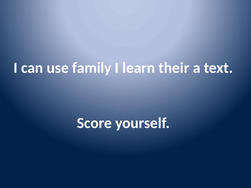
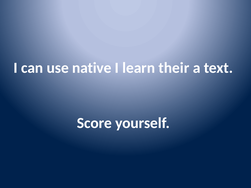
family: family -> native
